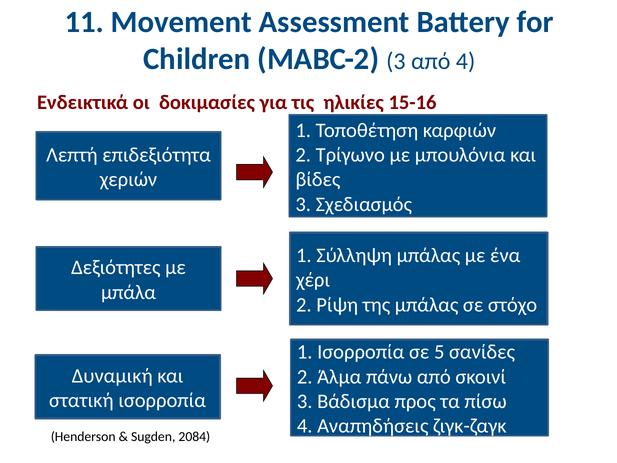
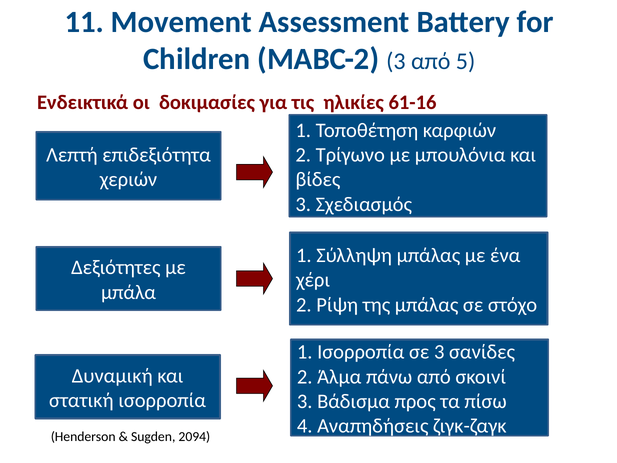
από 4: 4 -> 5
15-16: 15-16 -> 61-16
σε 5: 5 -> 3
2084: 2084 -> 2094
